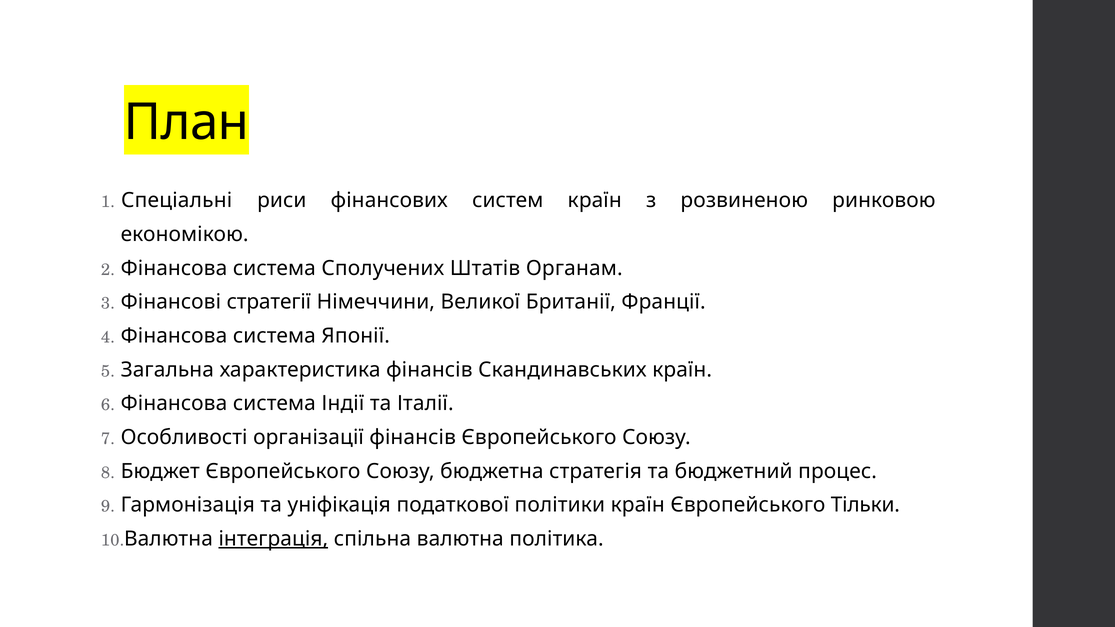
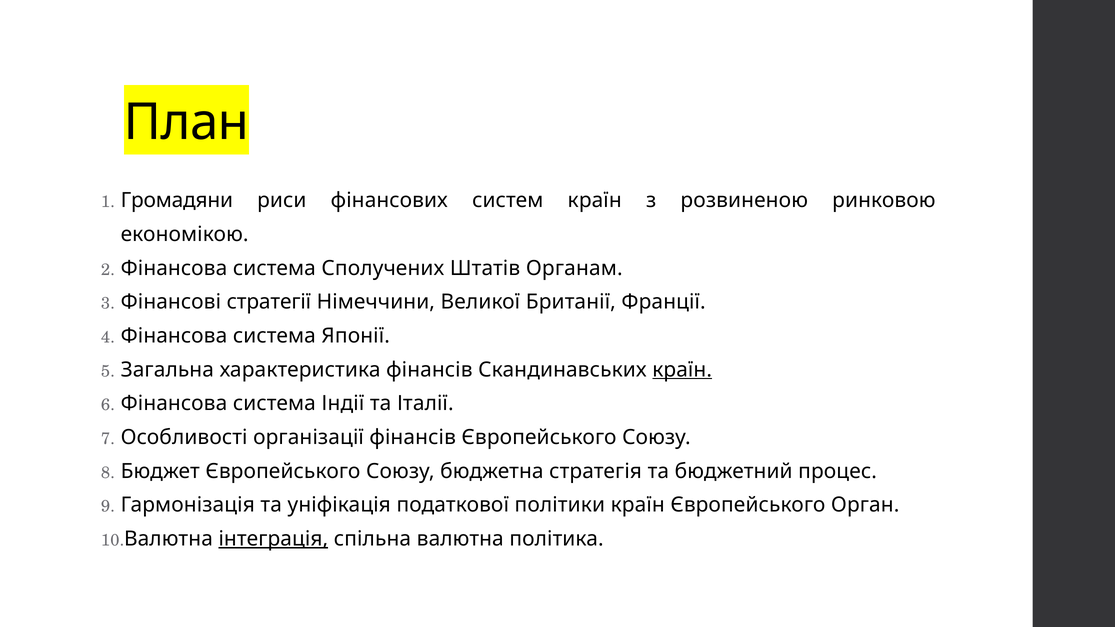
Спеціальні: Спеціальні -> Громадяни
країн at (682, 370) underline: none -> present
Тільки: Тільки -> Орган
